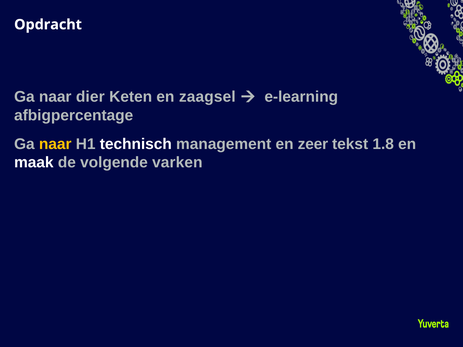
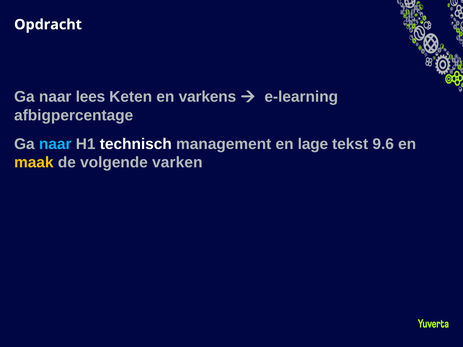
dier: dier -> lees
zaagsel: zaagsel -> varkens
naar at (55, 144) colour: yellow -> light blue
zeer: zeer -> lage
1.8: 1.8 -> 9.6
maak colour: white -> yellow
